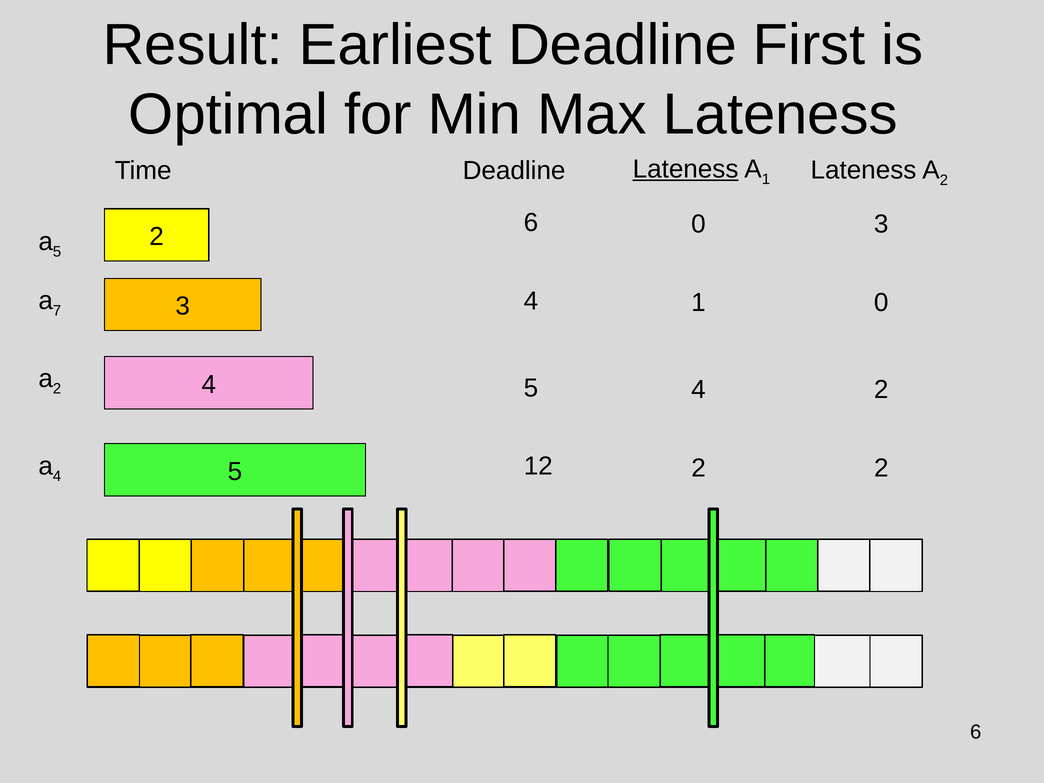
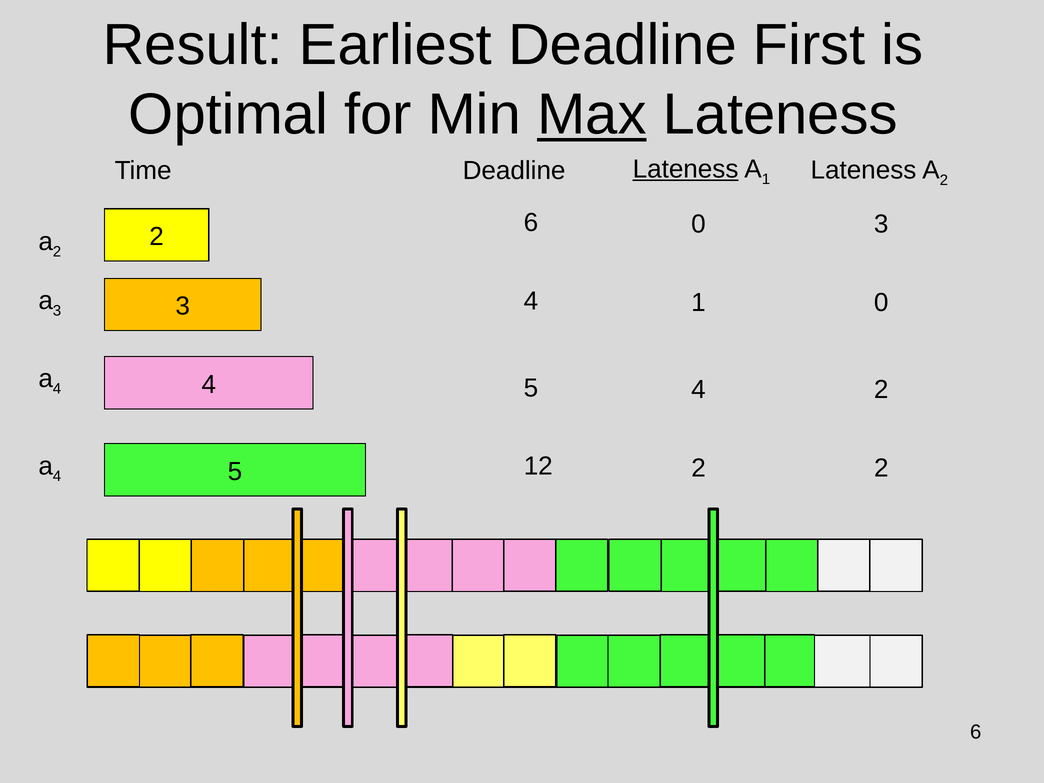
Max underline: none -> present
5 at (57, 252): 5 -> 2
7 at (57, 311): 7 -> 3
2 at (57, 389): 2 -> 4
